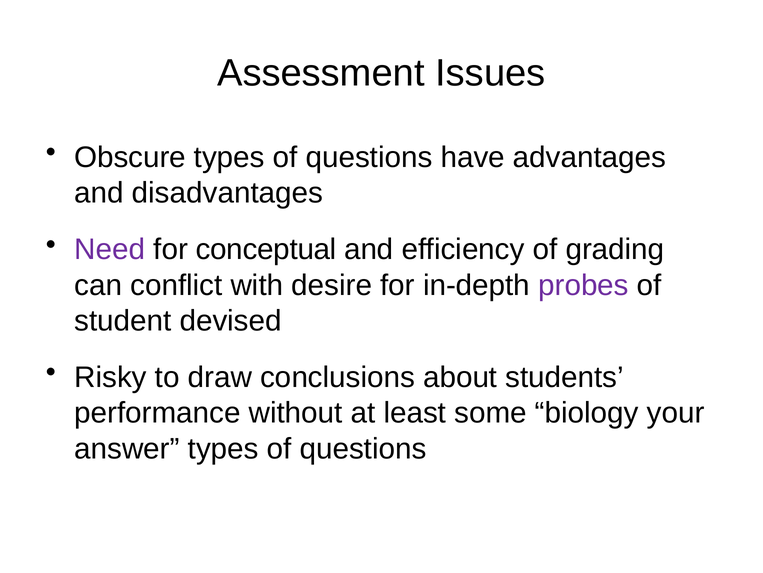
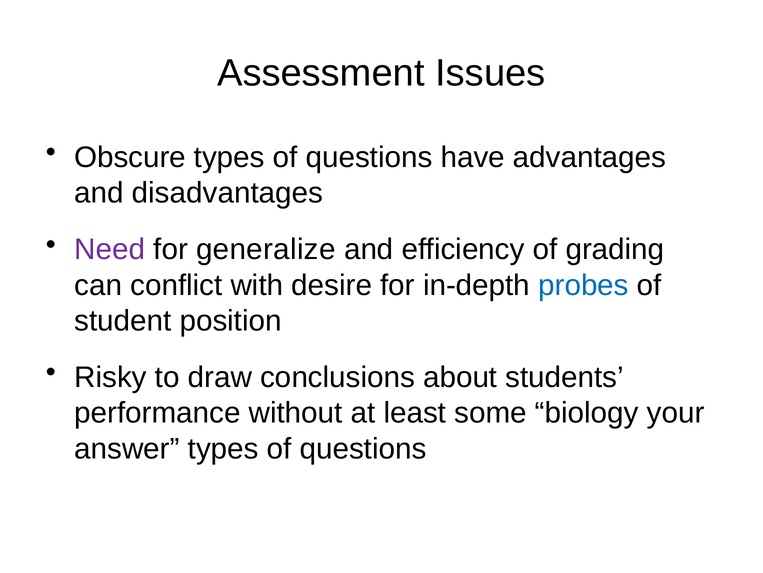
conceptual: conceptual -> generalize
probes colour: purple -> blue
devised: devised -> position
